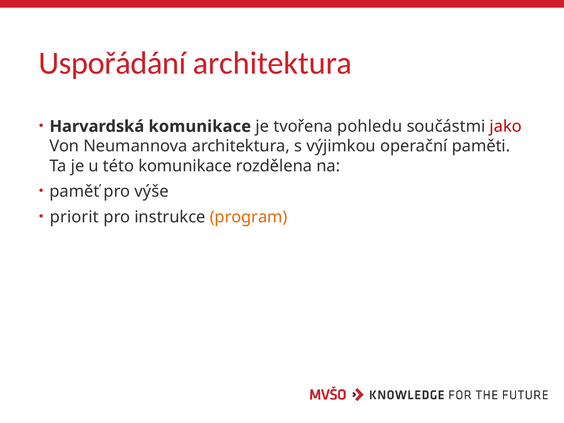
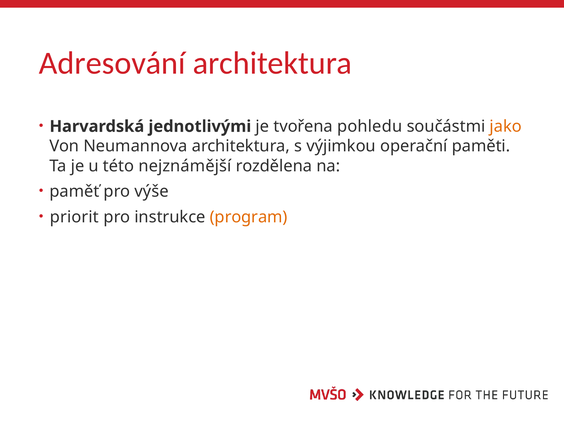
Uspořádání: Uspořádání -> Adresování
Harvardská komunikace: komunikace -> jednotlivými
jako colour: red -> orange
této komunikace: komunikace -> nejznámější
